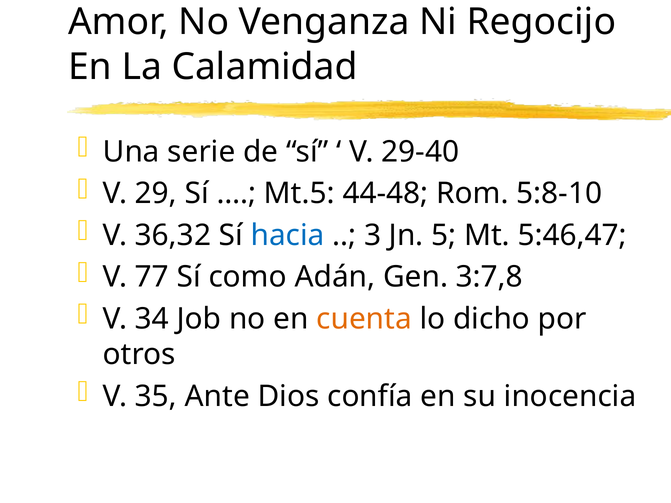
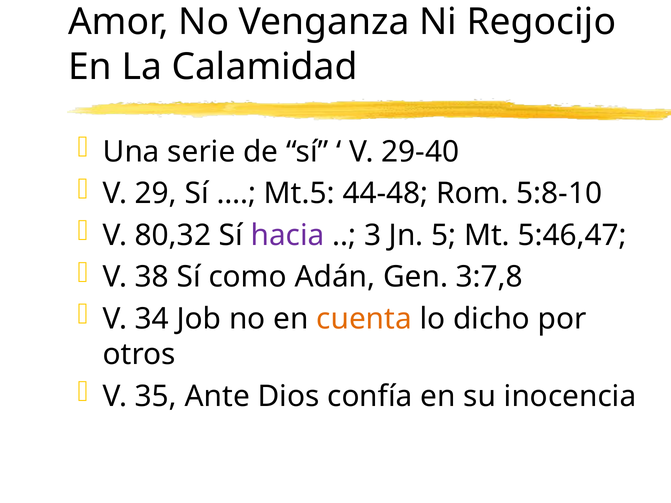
36,32: 36,32 -> 80,32
hacia colour: blue -> purple
77: 77 -> 38
